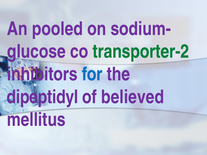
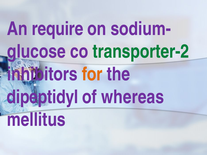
pooled: pooled -> require
for colour: blue -> orange
believed: believed -> whereas
